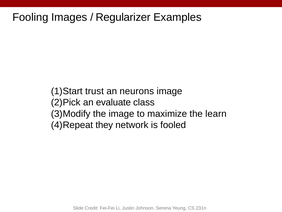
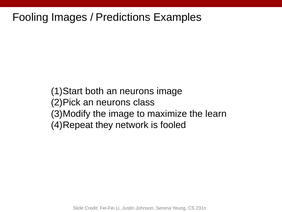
Regularizer: Regularizer -> Predictions
trust: trust -> both
evaluate at (113, 102): evaluate -> neurons
